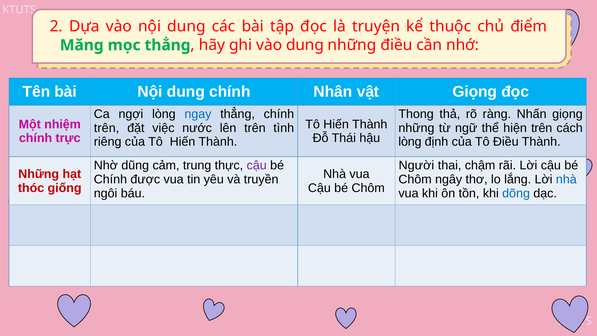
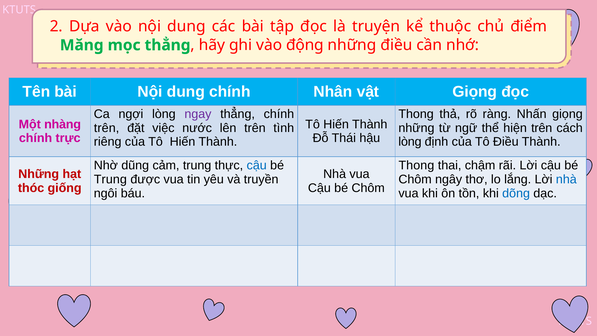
vào dung: dung -> động
ngay colour: blue -> purple
nhiệm: nhiệm -> nhàng
cậu at (257, 165) colour: purple -> blue
Người at (416, 165): Người -> Thong
Chính at (110, 179): Chính -> Trung
